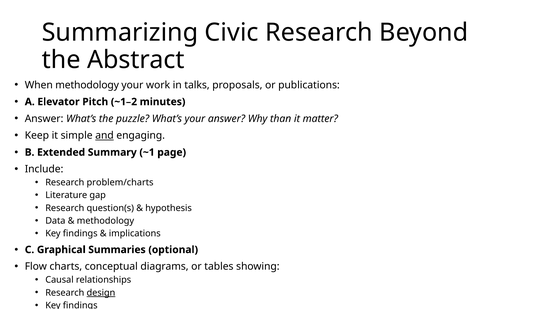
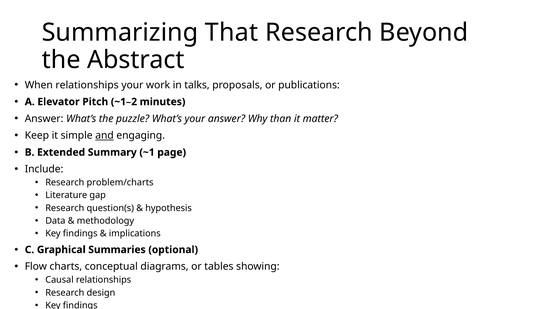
Civic: Civic -> That
When methodology: methodology -> relationships
design underline: present -> none
